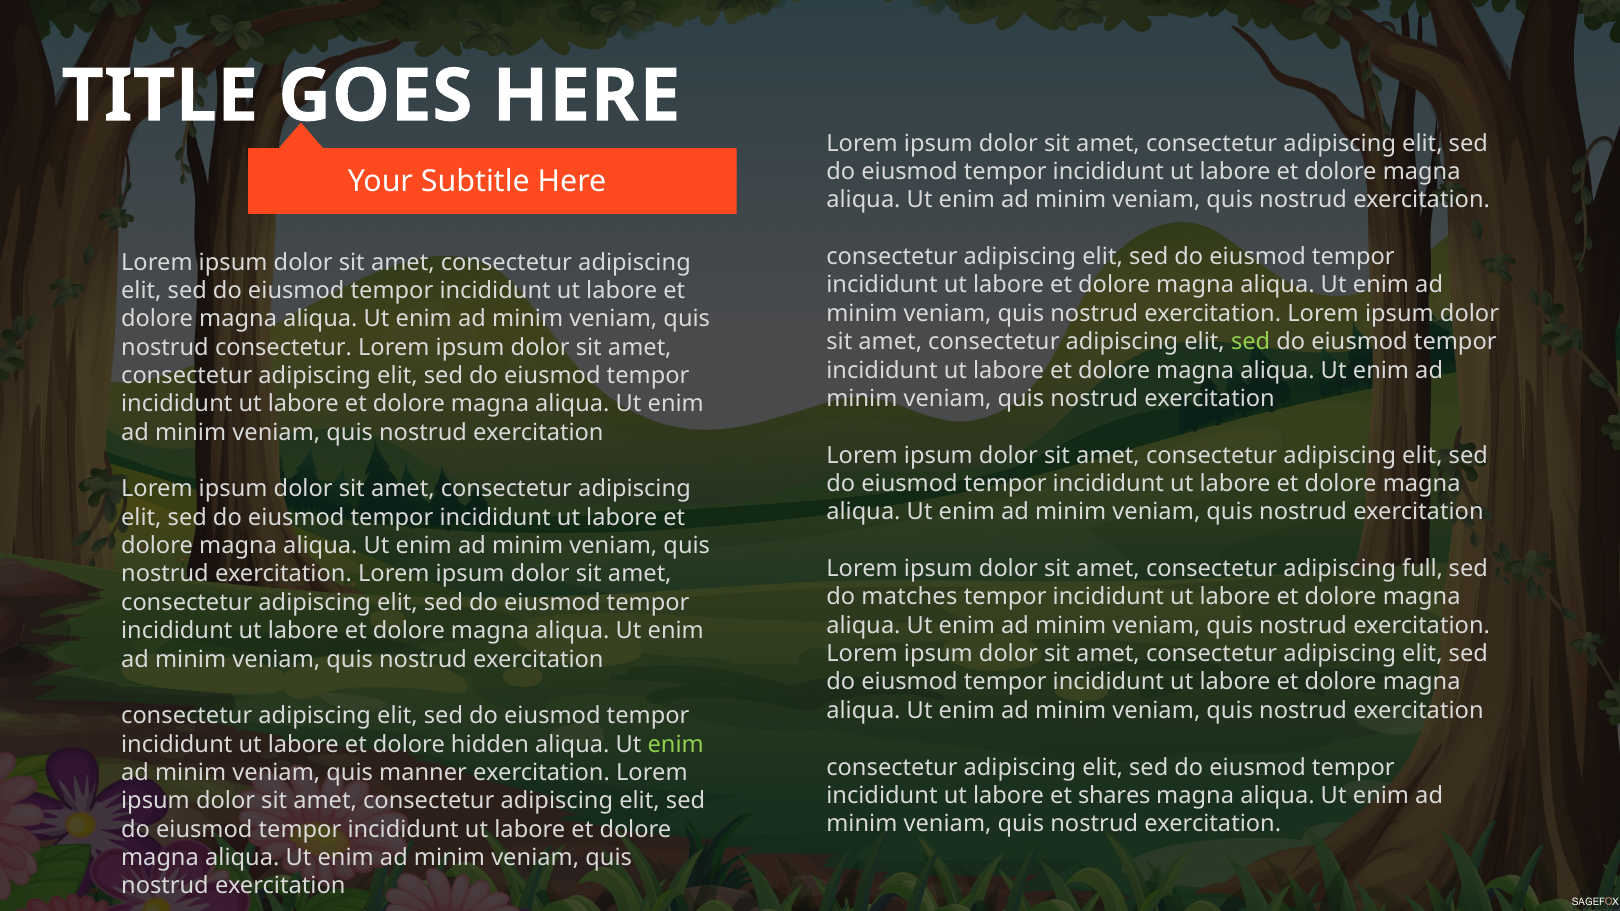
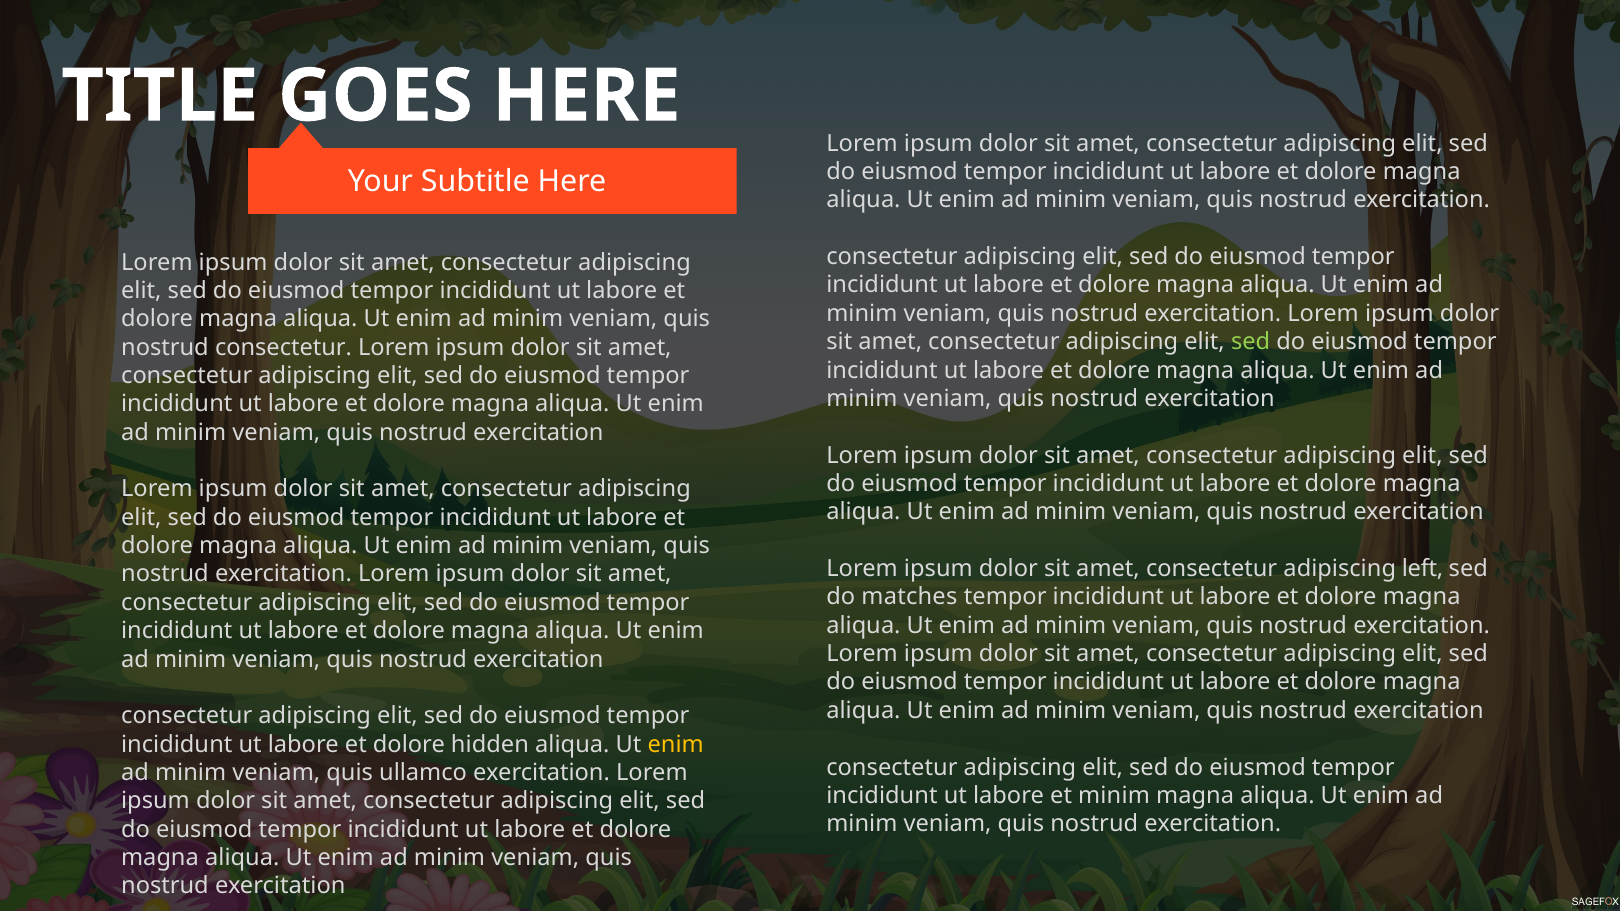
full: full -> left
enim at (676, 744) colour: light green -> yellow
manner: manner -> ullamco
et shares: shares -> minim
